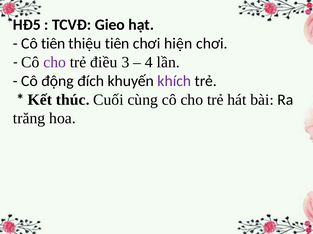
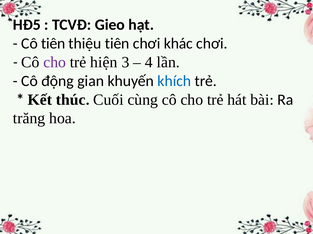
hiện: hiện -> khác
điều: điều -> hiện
đích: đích -> gian
khích colour: purple -> blue
